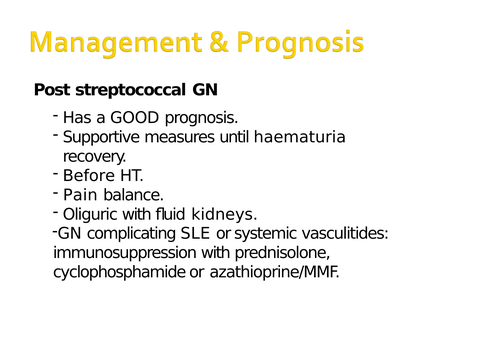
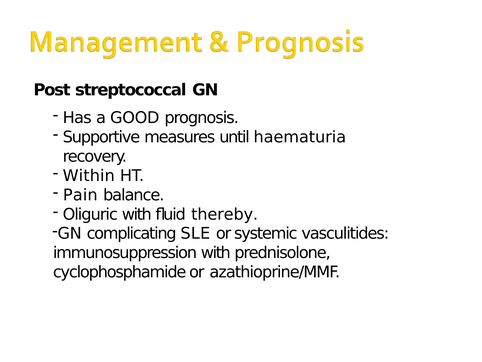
Before: Before -> Within
kidneys: kidneys -> thereby
